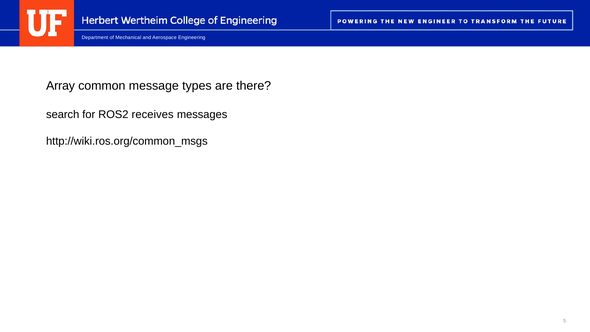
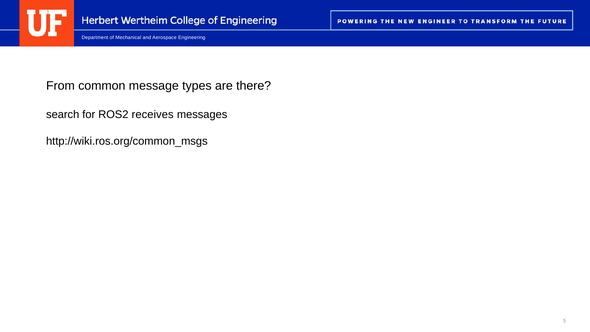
Array: Array -> From
